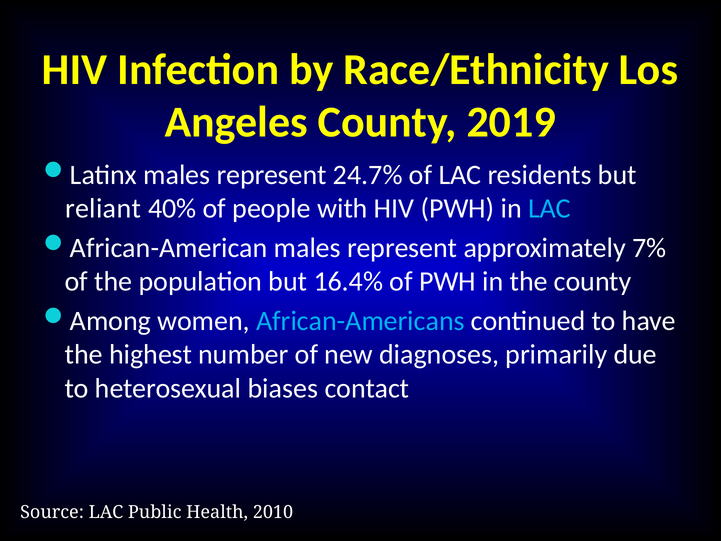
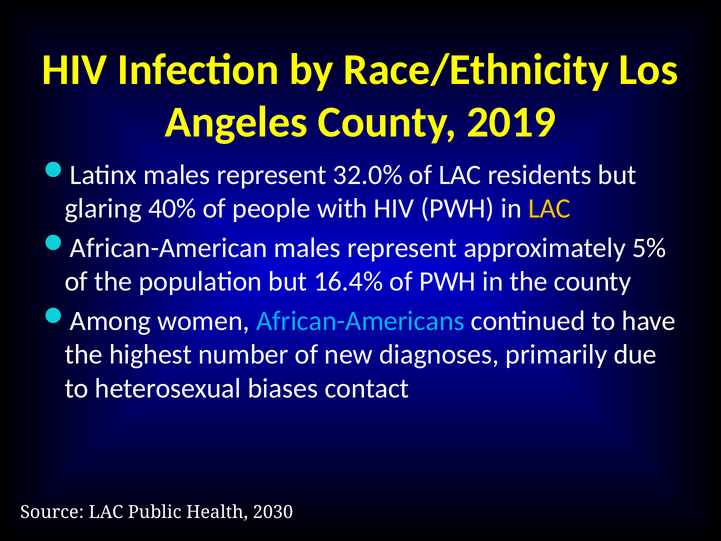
24.7%: 24.7% -> 32.0%
reliant: reliant -> glaring
LAC at (550, 209) colour: light blue -> yellow
7%: 7% -> 5%
2010: 2010 -> 2030
